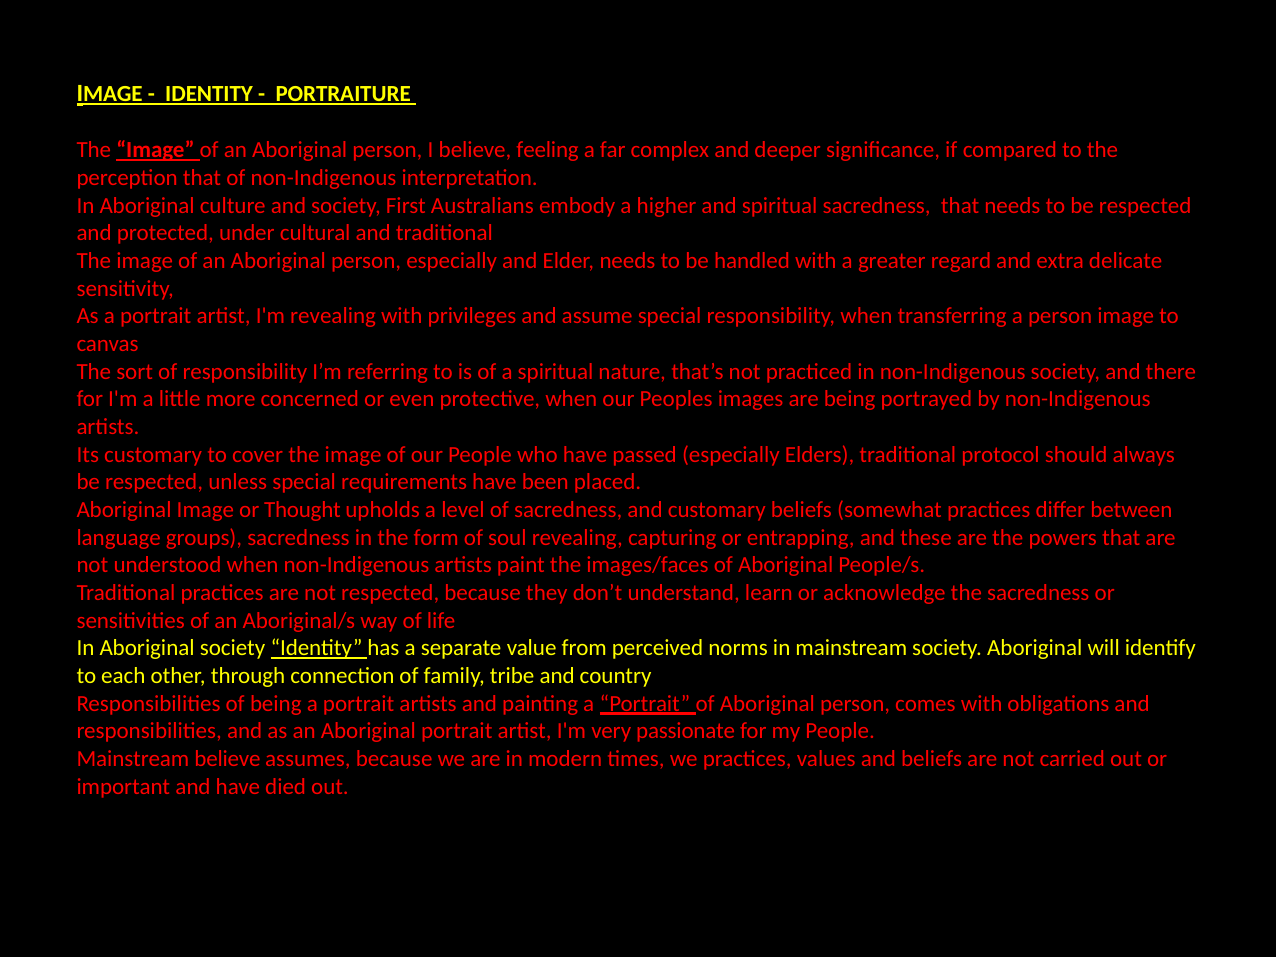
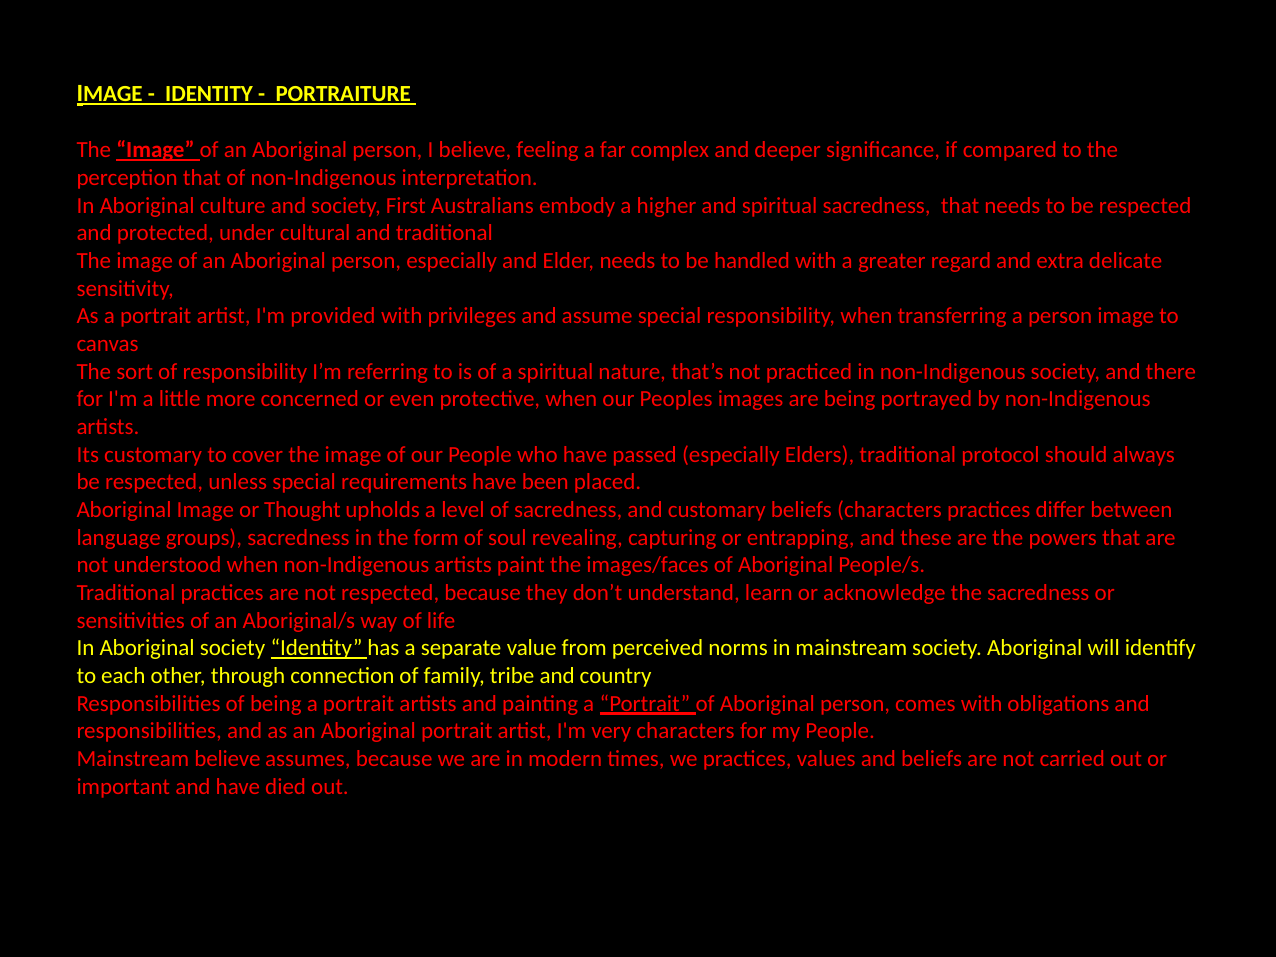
I'm revealing: revealing -> provided
beliefs somewhat: somewhat -> characters
very passionate: passionate -> characters
